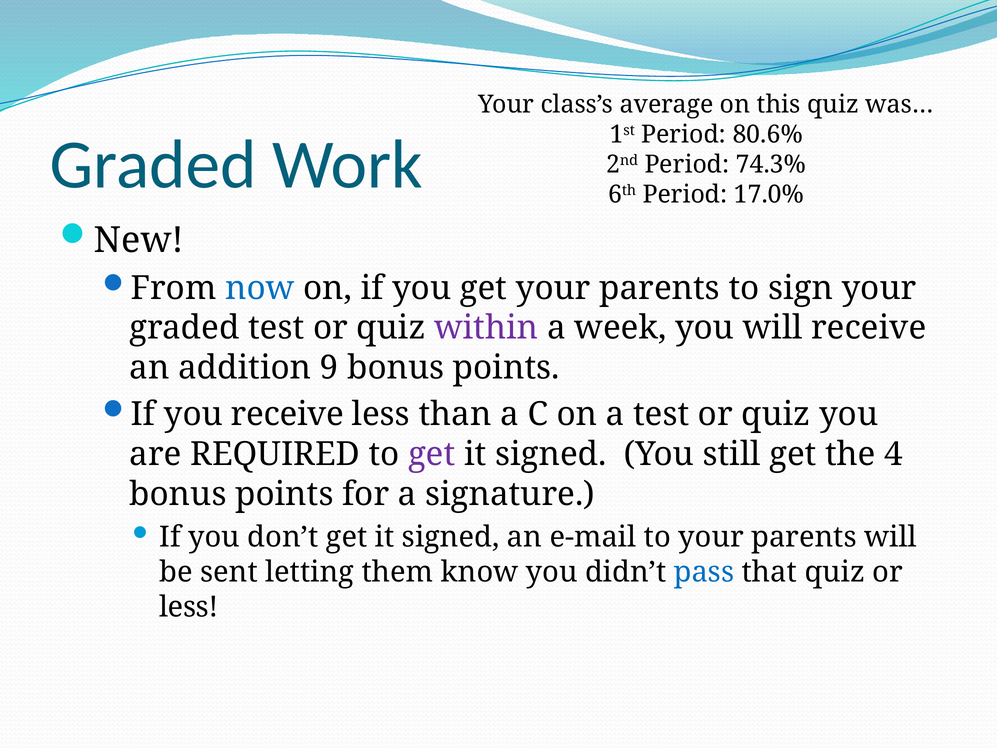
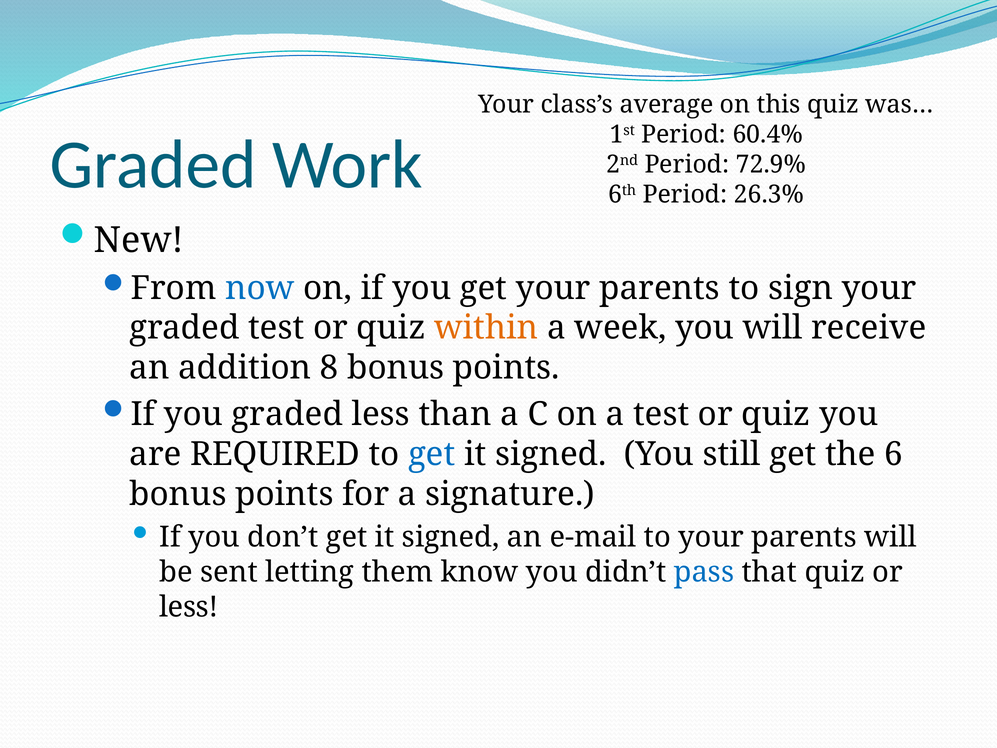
80.6%: 80.6% -> 60.4%
74.3%: 74.3% -> 72.9%
17.0%: 17.0% -> 26.3%
within colour: purple -> orange
9: 9 -> 8
you receive: receive -> graded
get at (432, 454) colour: purple -> blue
4: 4 -> 6
